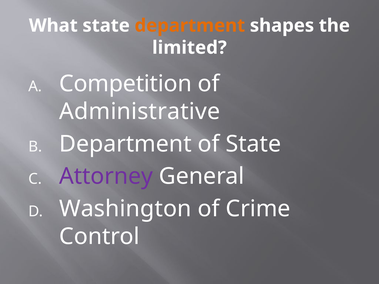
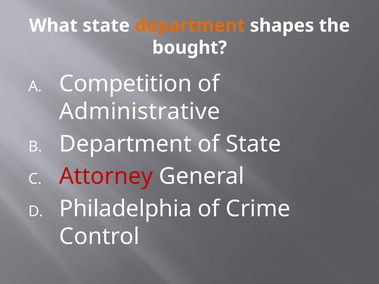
limited: limited -> bought
Attorney colour: purple -> red
Washington: Washington -> Philadelphia
